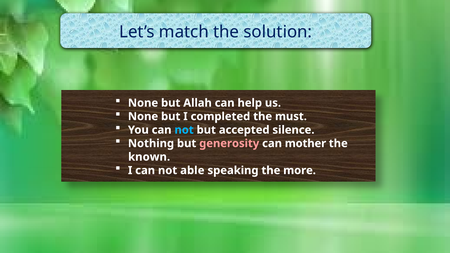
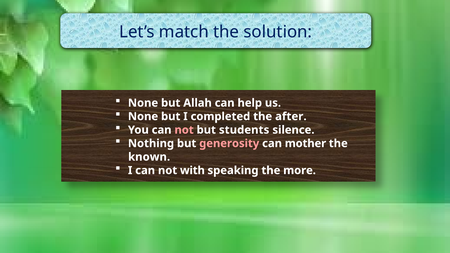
must: must -> after
not at (184, 130) colour: light blue -> pink
accepted: accepted -> students
able: able -> with
